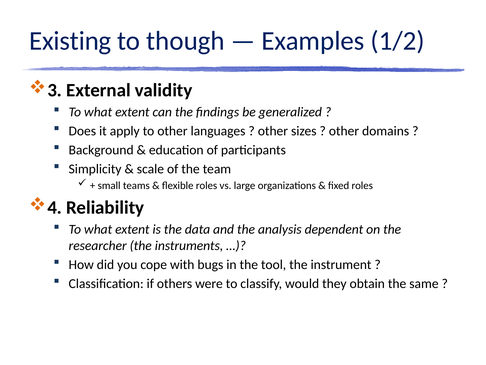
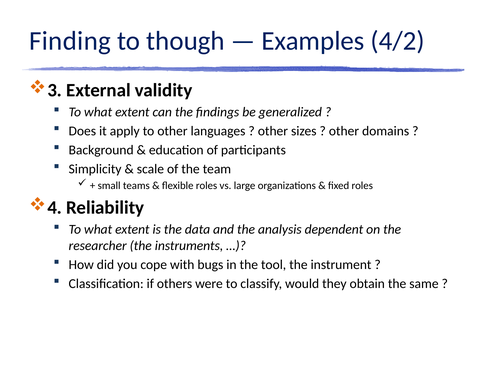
Existing: Existing -> Finding
1/2: 1/2 -> 4/2
